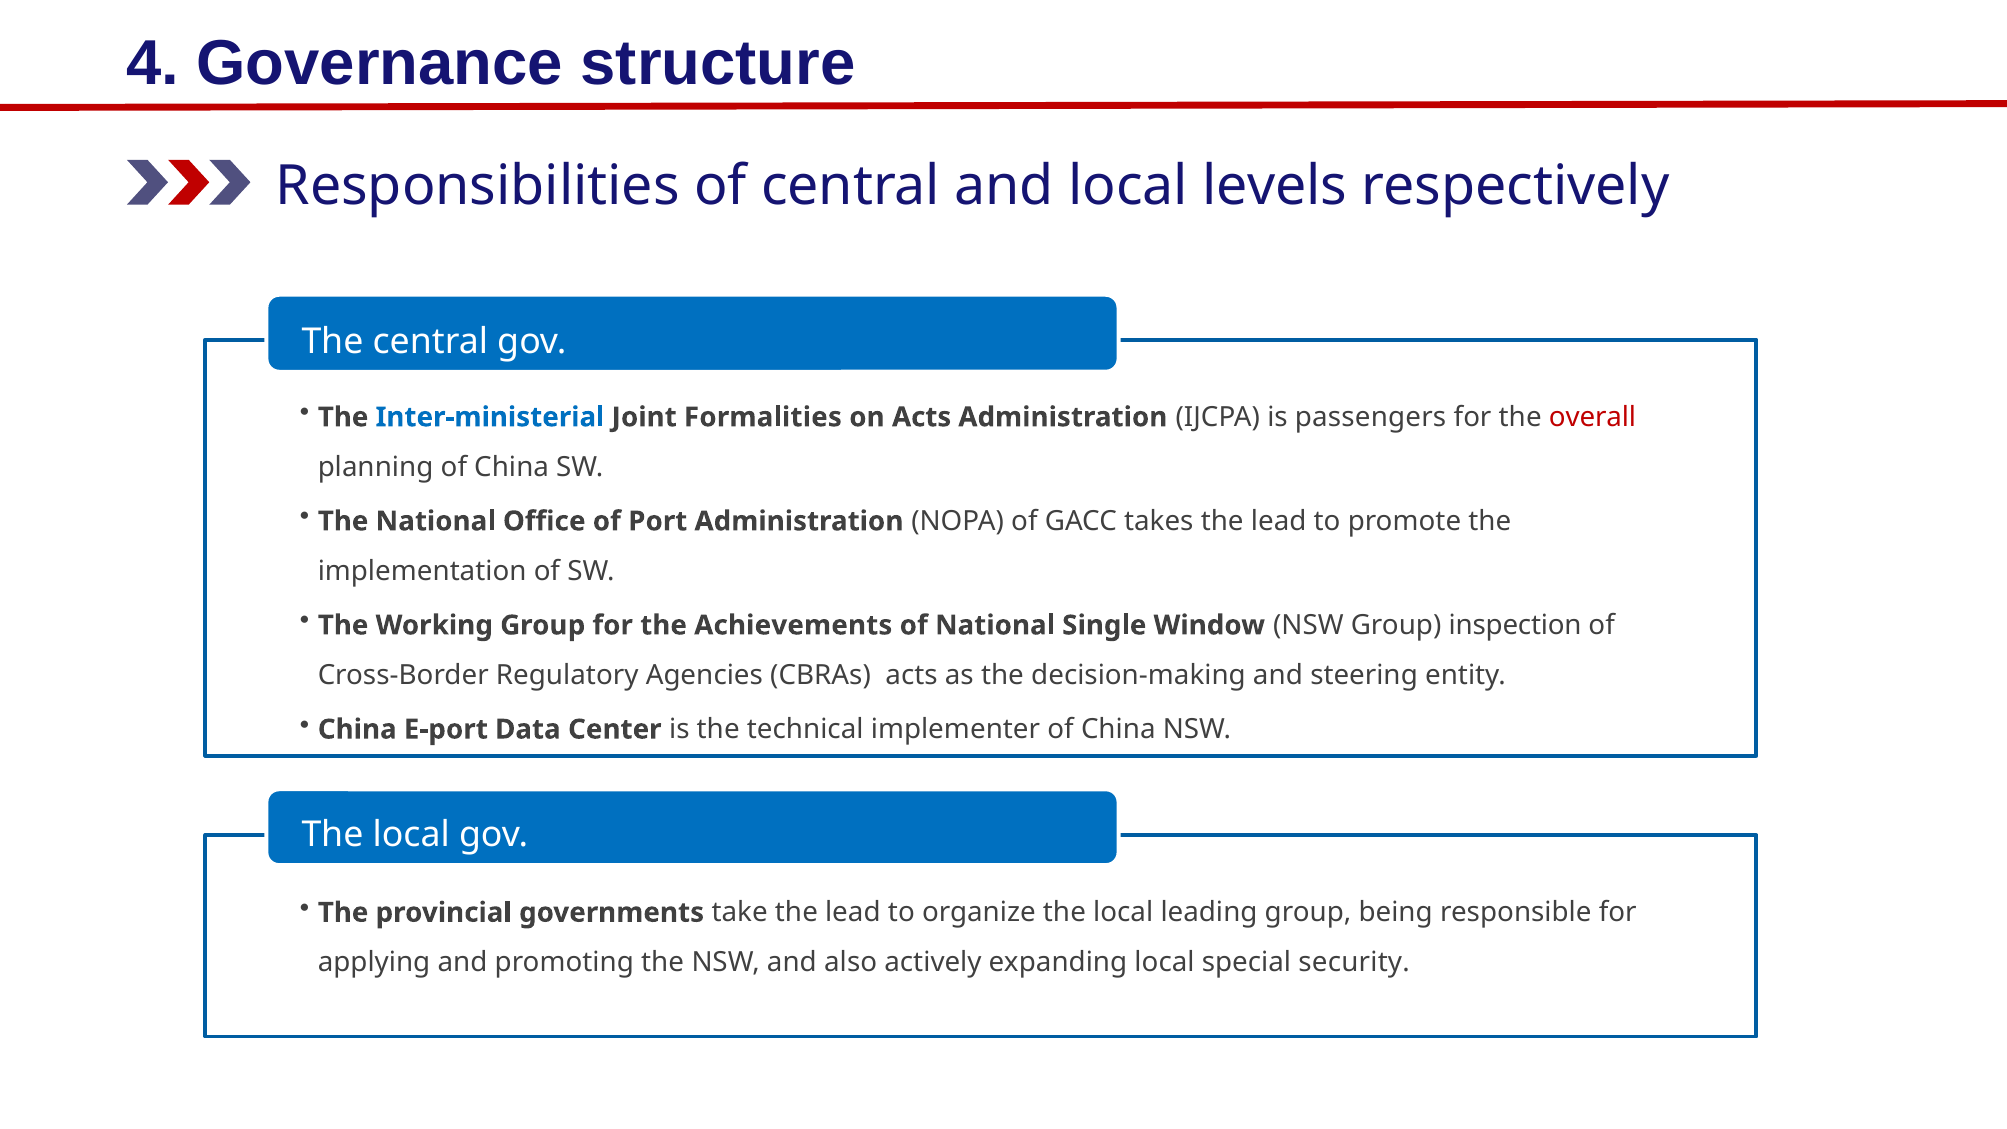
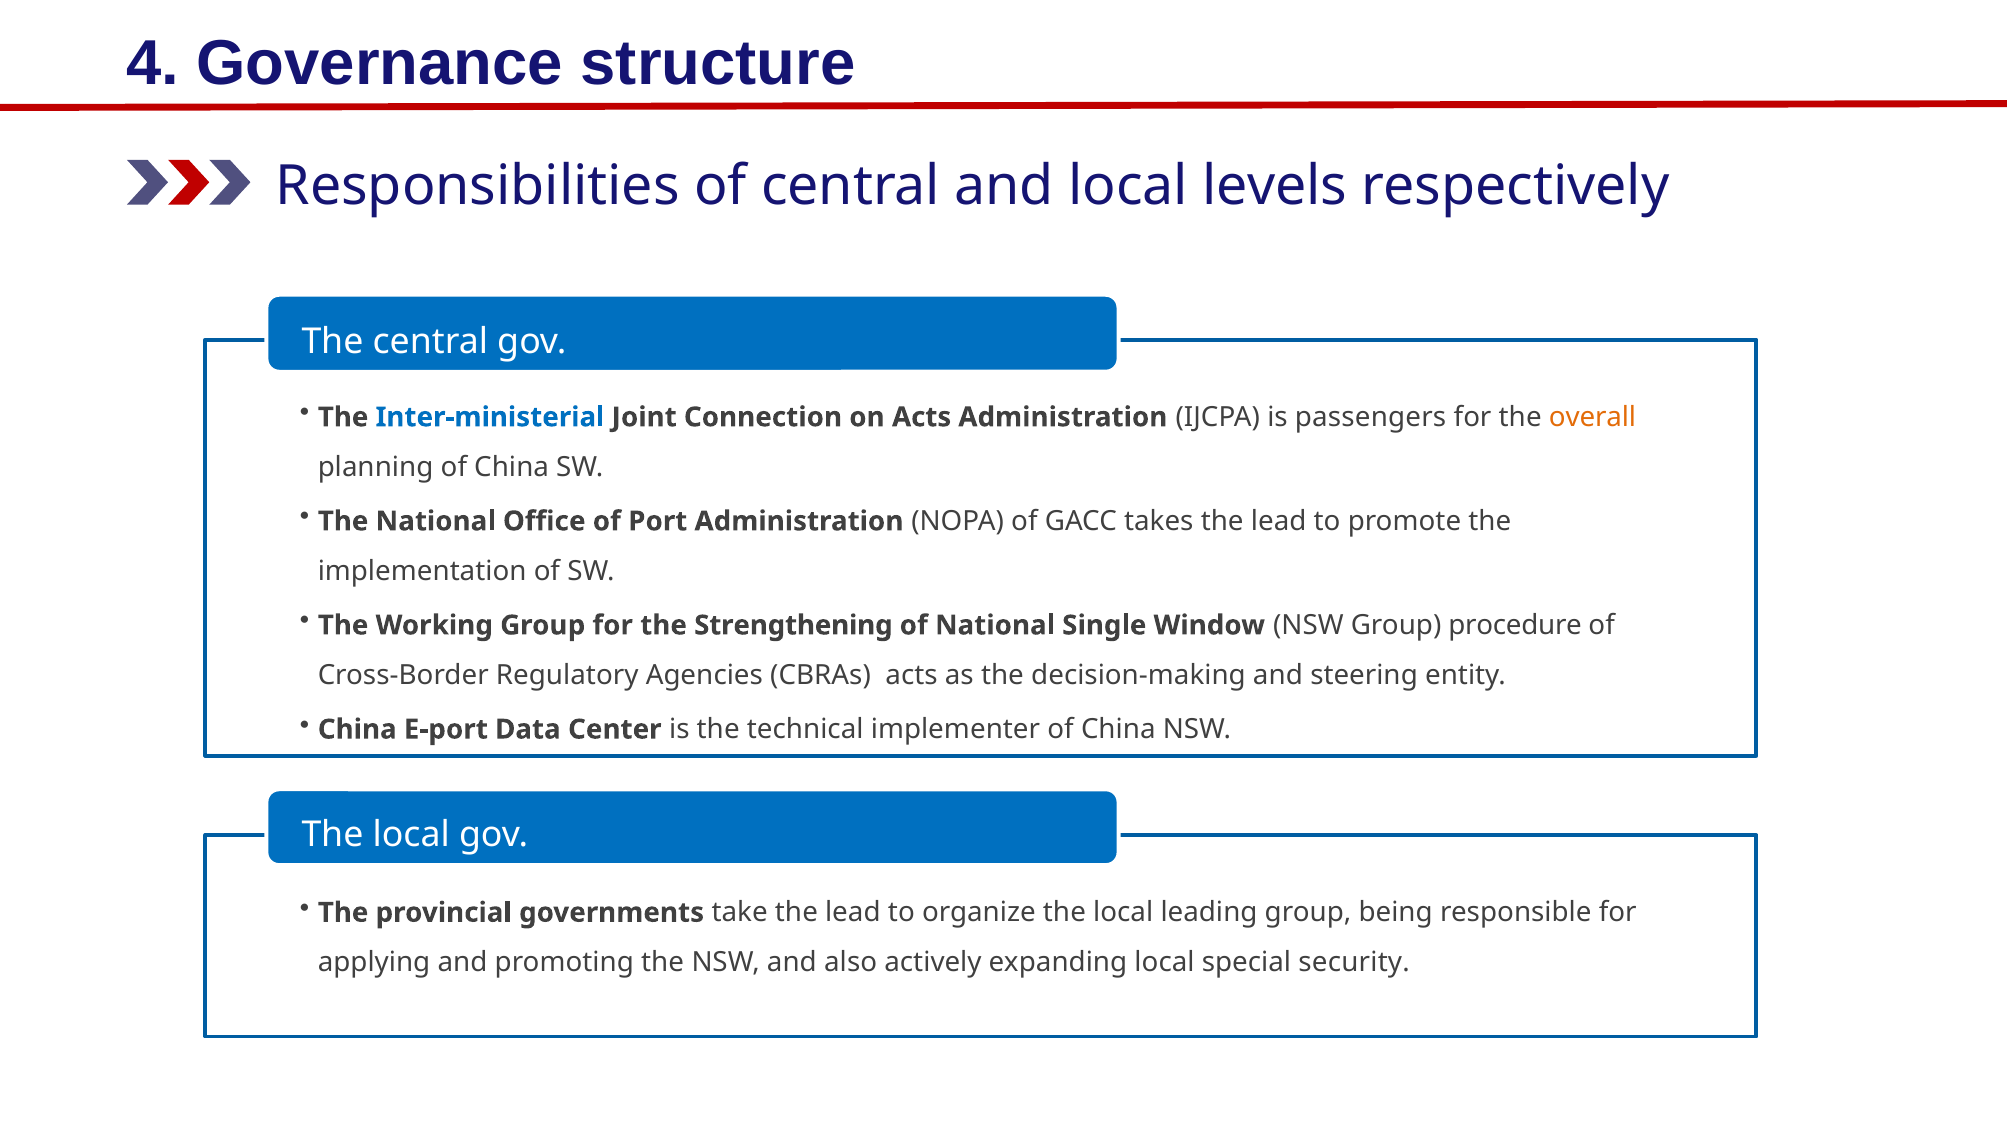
Formalities: Formalities -> Connection
overall colour: red -> orange
Achievements: Achievements -> Strengthening
inspection: inspection -> procedure
